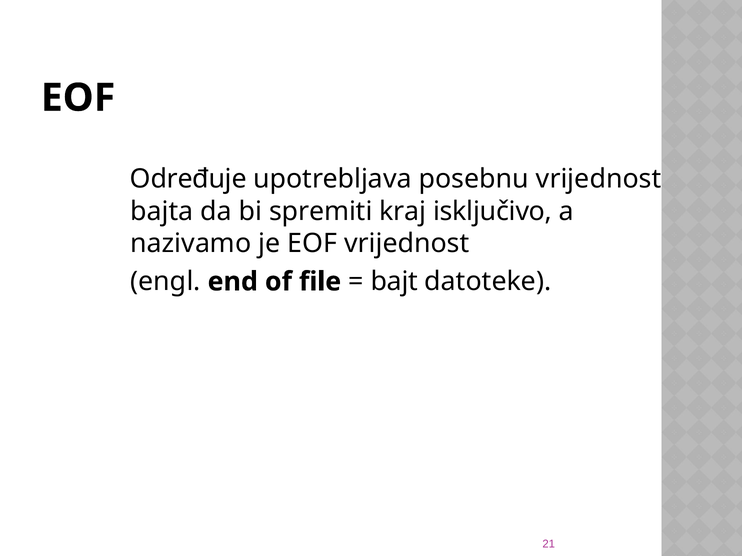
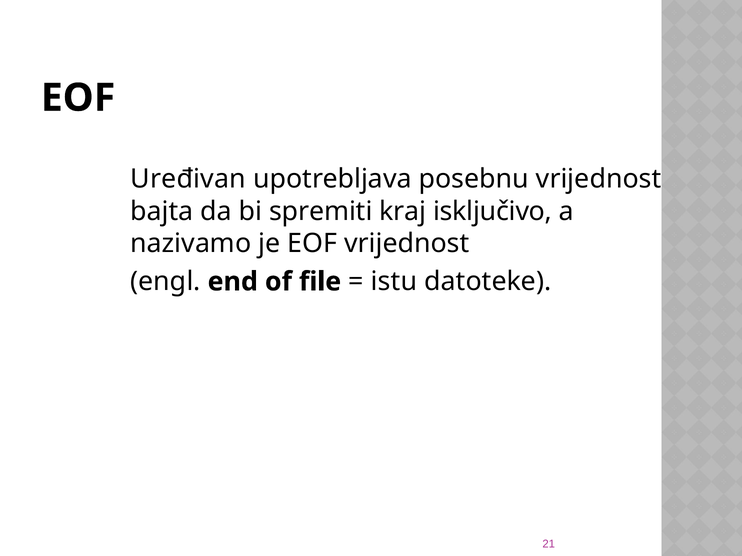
Određuje: Određuje -> Uređivan
bajt: bajt -> istu
